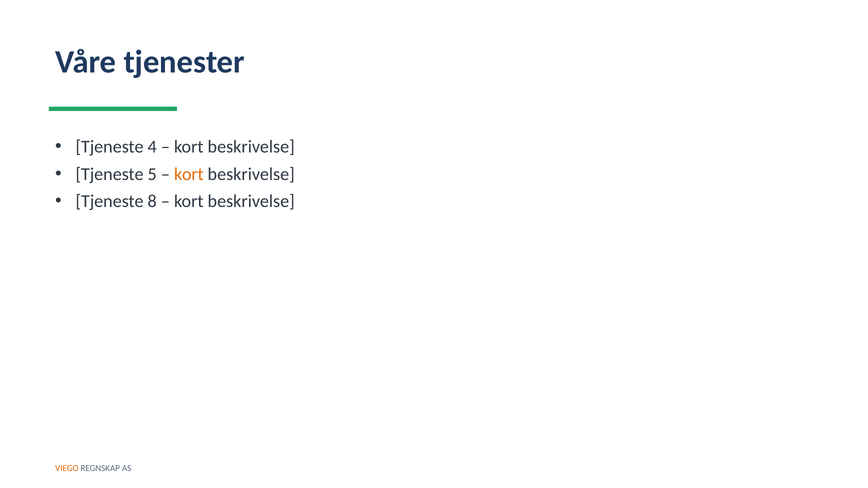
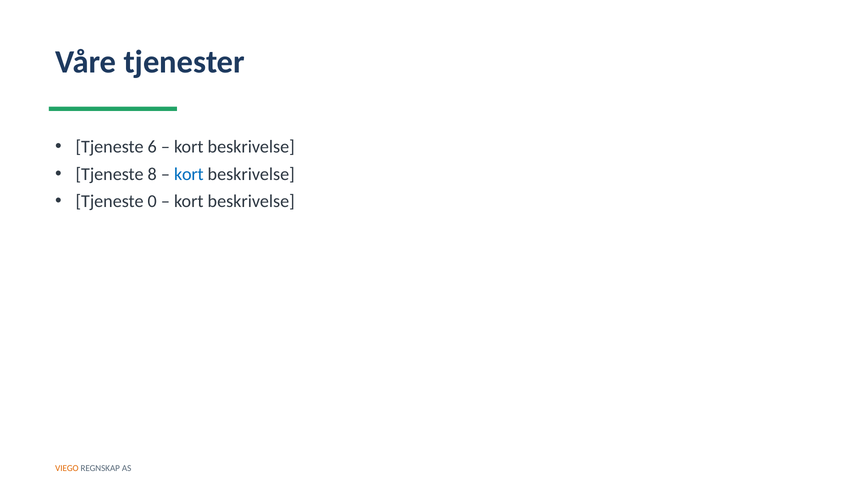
4: 4 -> 6
5: 5 -> 8
kort at (189, 174) colour: orange -> blue
8: 8 -> 0
